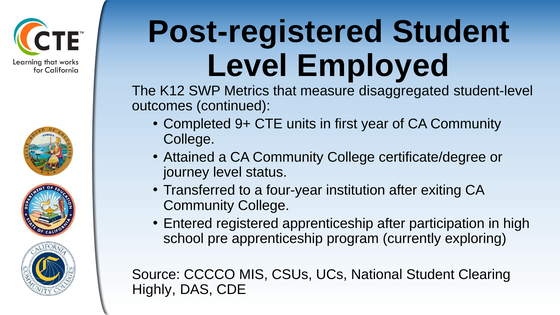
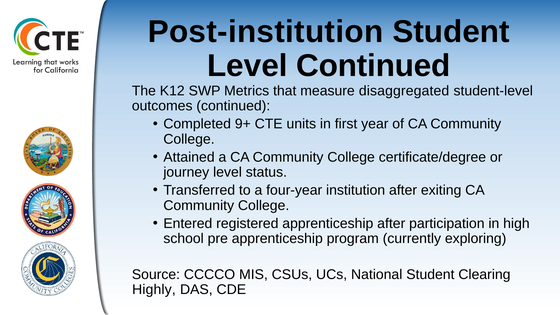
Post-registered: Post-registered -> Post-institution
Level Employed: Employed -> Continued
